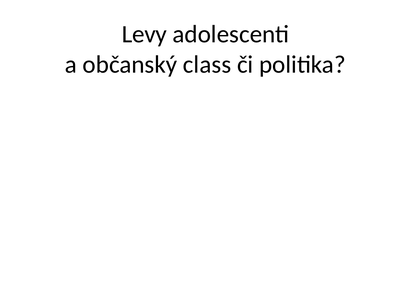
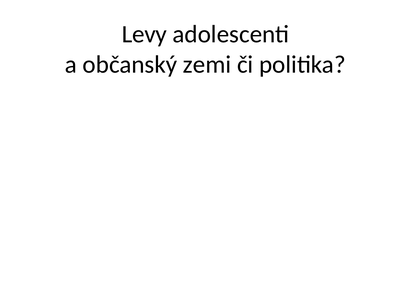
class: class -> zemi
